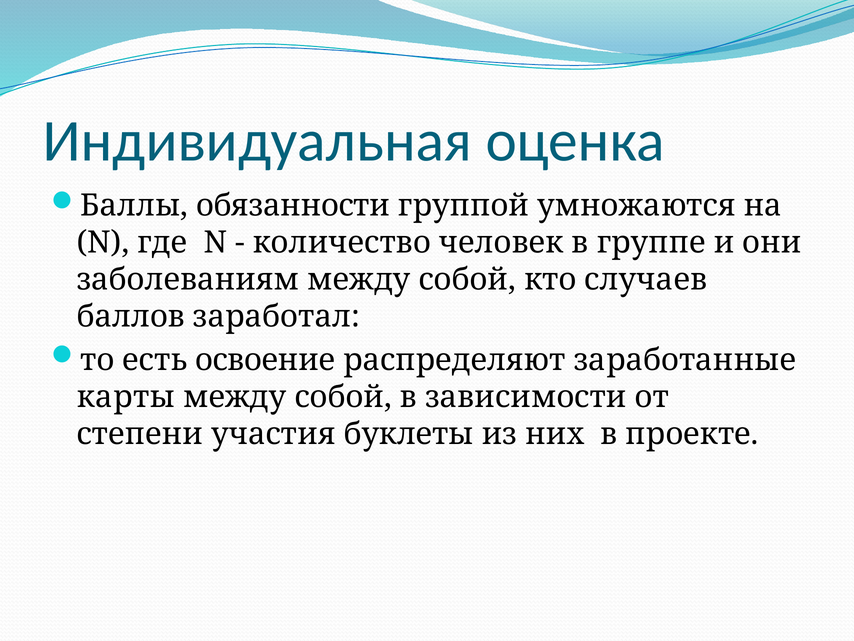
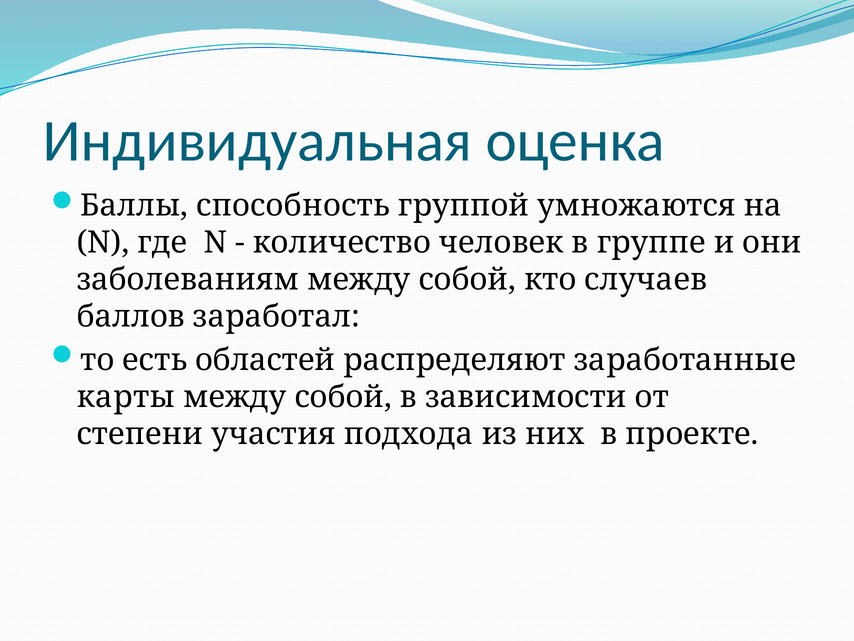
обязанности: обязанности -> способность
освоение: освоение -> областей
буклеты: буклеты -> подхода
